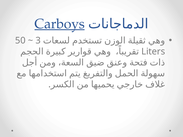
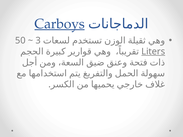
Liters underline: none -> present
